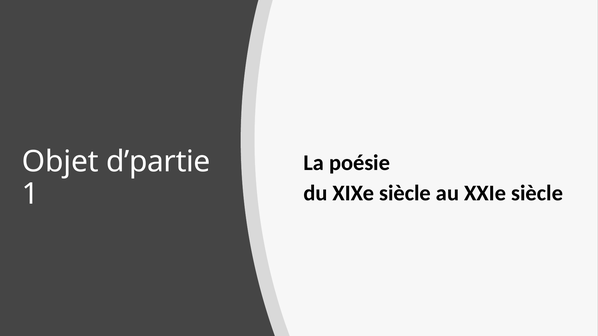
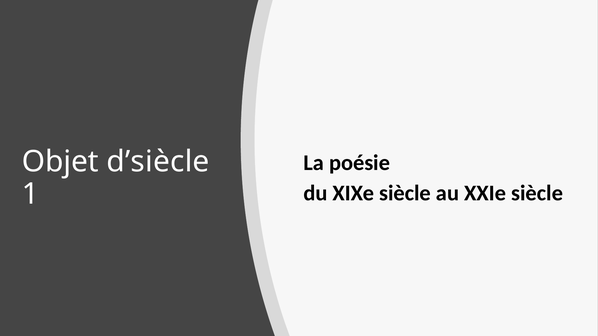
d’partie: d’partie -> d’siècle
